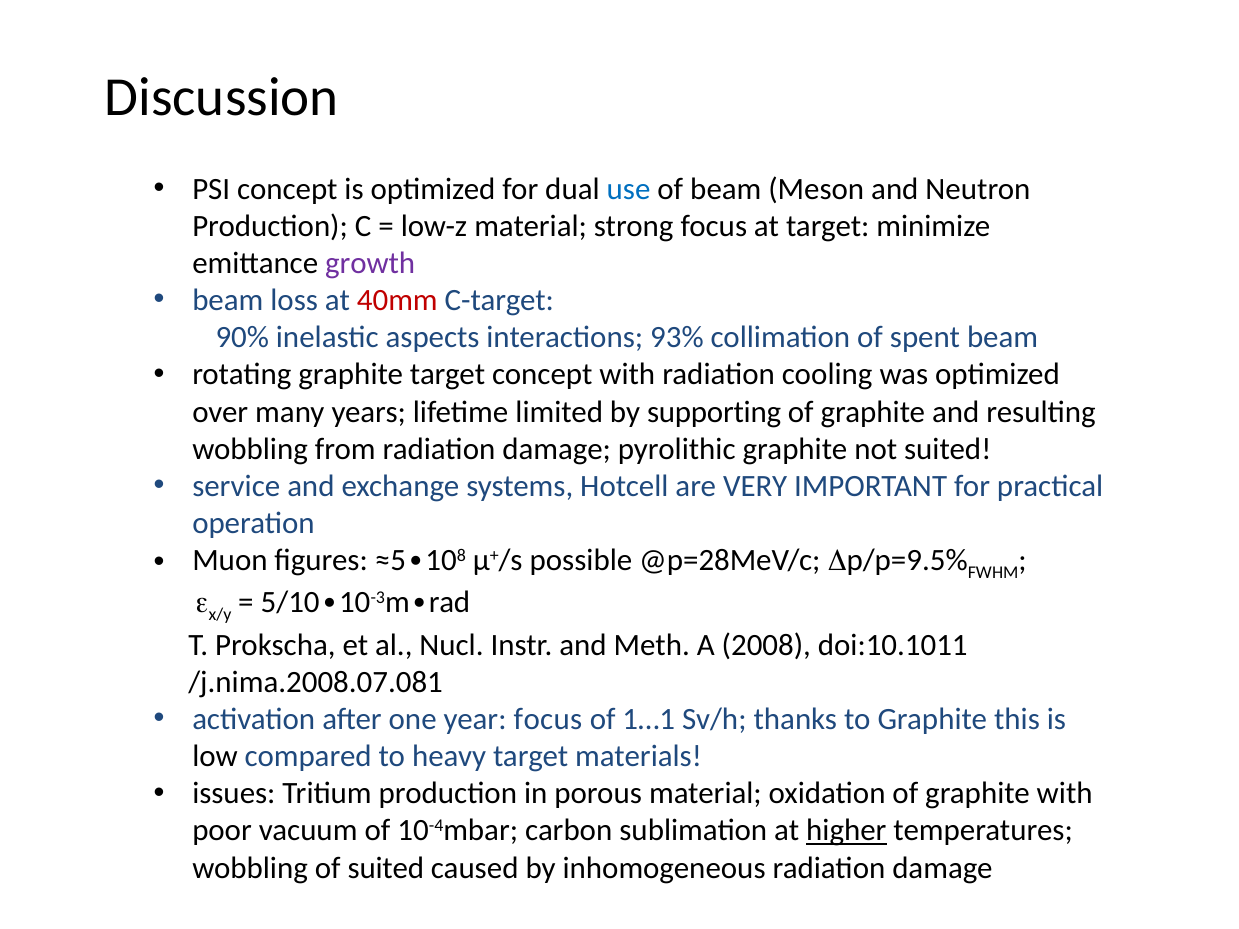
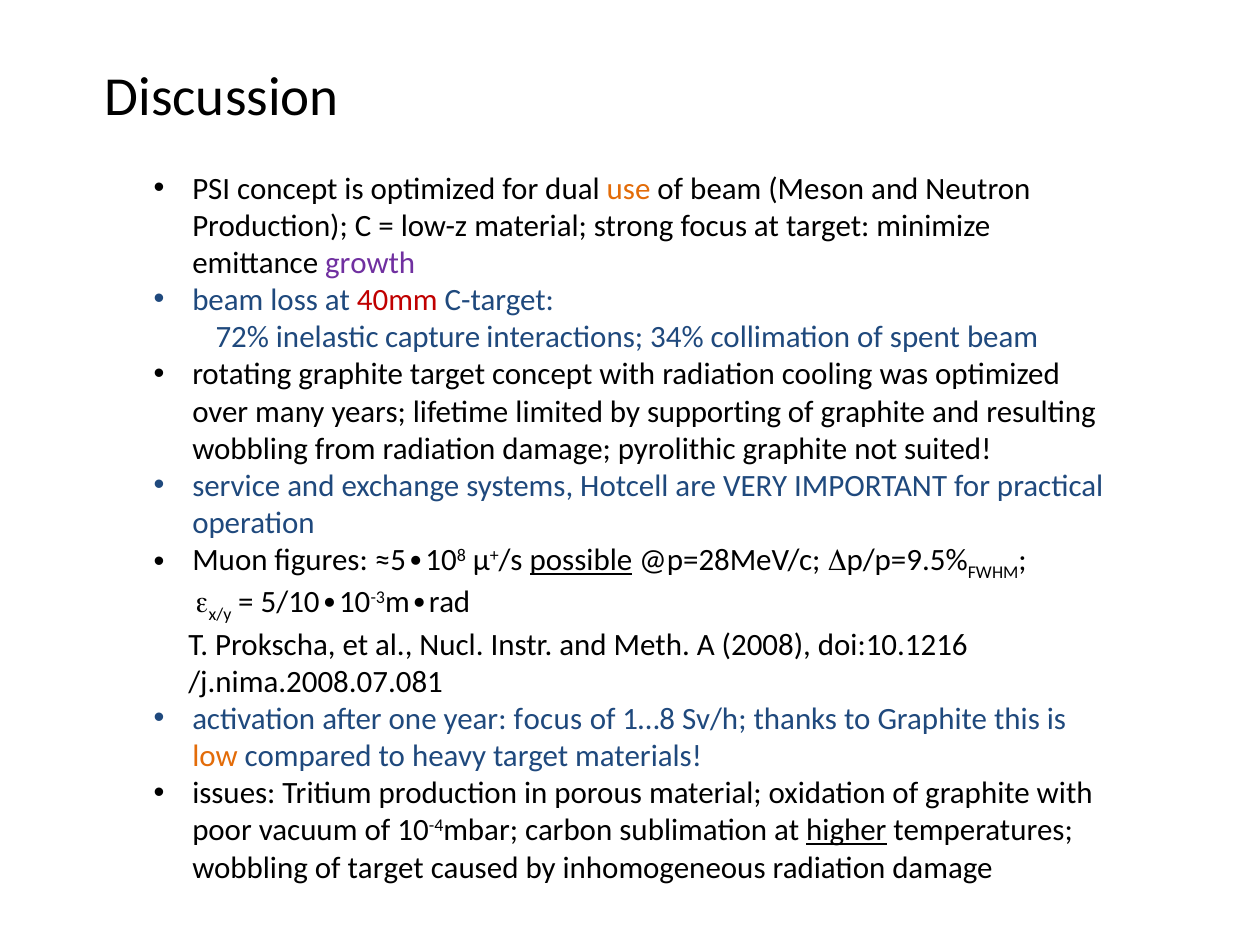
use colour: blue -> orange
90%: 90% -> 72%
aspects: aspects -> capture
93%: 93% -> 34%
possible underline: none -> present
doi:10.1011: doi:10.1011 -> doi:10.1216
1…1: 1…1 -> 1…8
low colour: black -> orange
of suited: suited -> target
